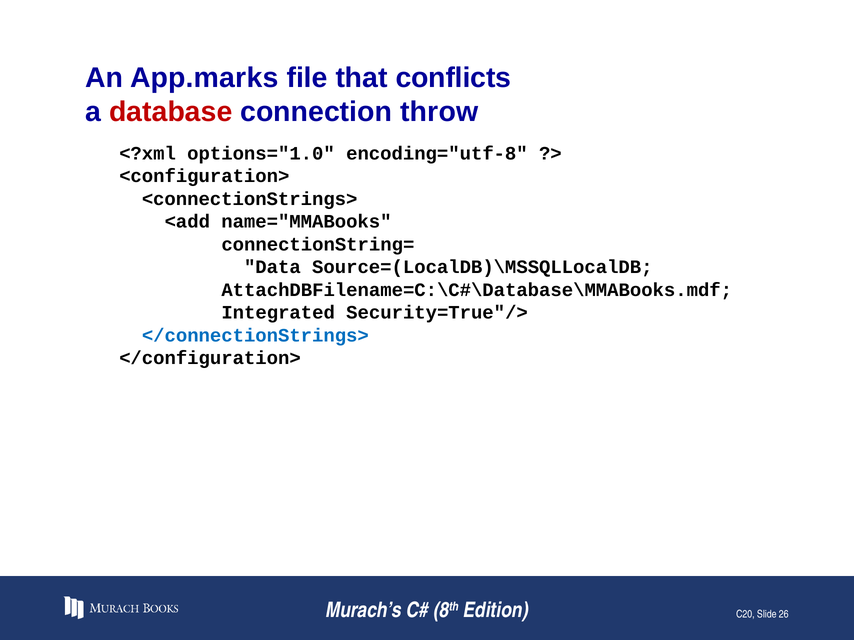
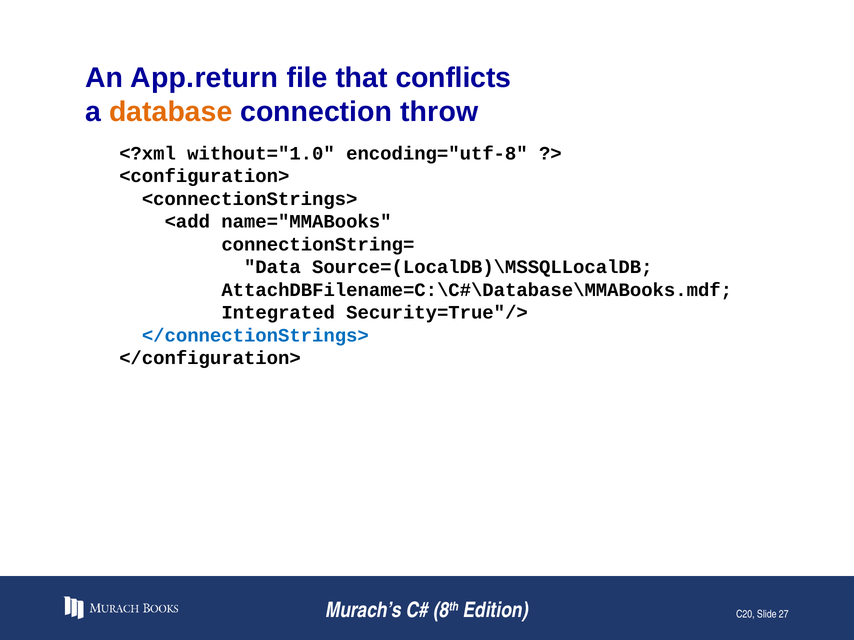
App.marks: App.marks -> App.return
database colour: red -> orange
options="1.0: options="1.0 -> without="1.0
26: 26 -> 27
